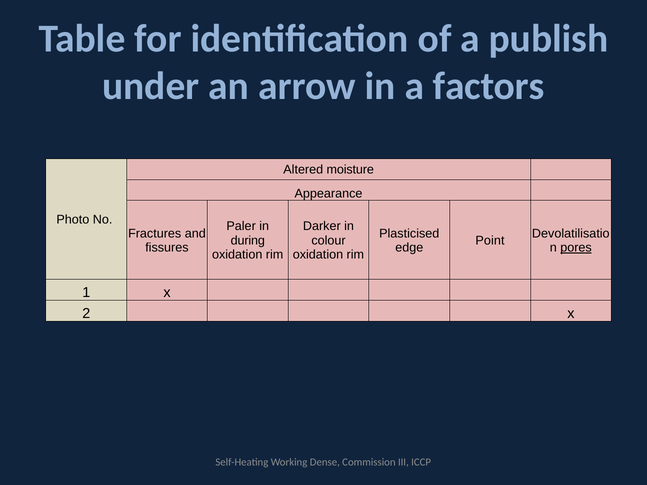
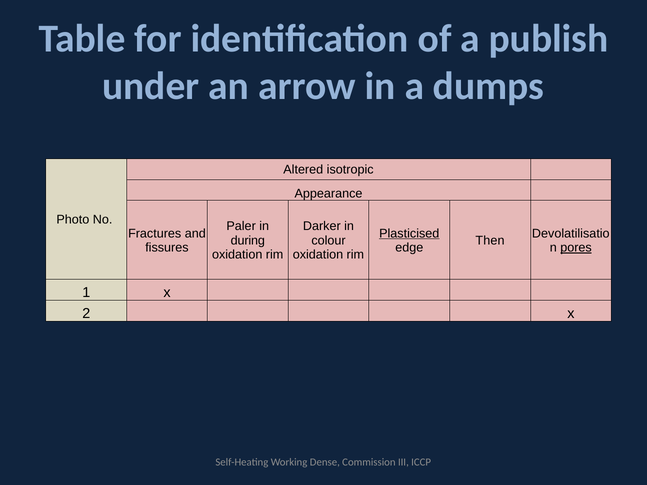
factors: factors -> dumps
moisture: moisture -> isotropic
Plasticised underline: none -> present
Point: Point -> Then
